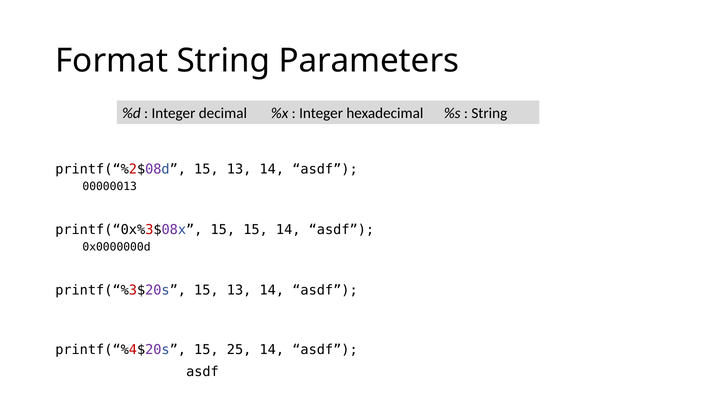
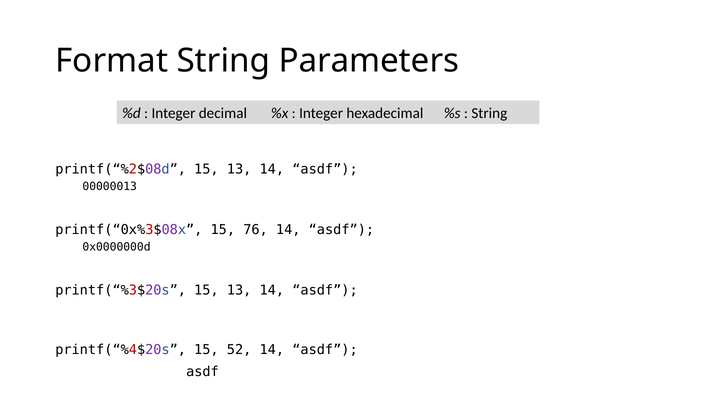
15 15: 15 -> 76
25: 25 -> 52
